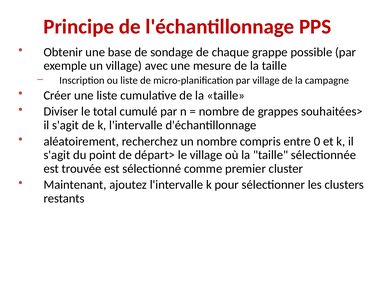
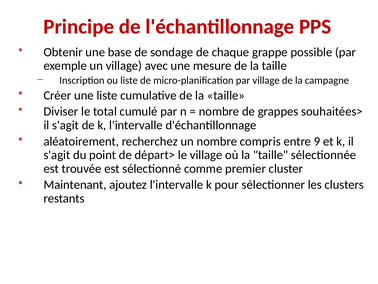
0: 0 -> 9
